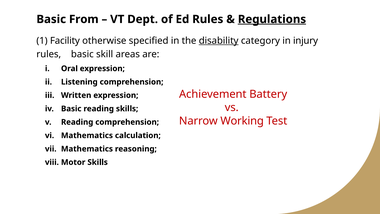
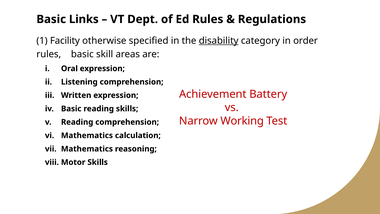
From: From -> Links
Regulations underline: present -> none
injury: injury -> order
